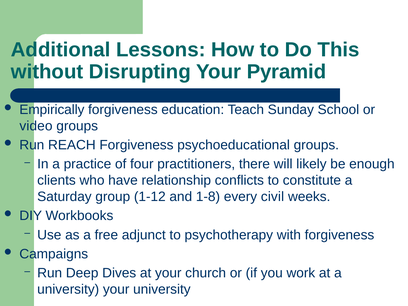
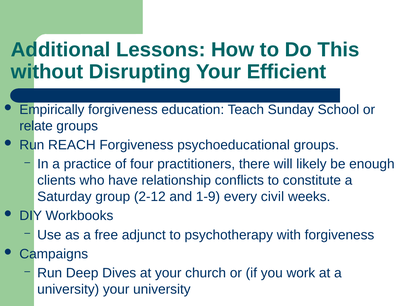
Pyramid: Pyramid -> Efficient
video: video -> relate
1-12: 1-12 -> 2-12
1-8: 1-8 -> 1-9
